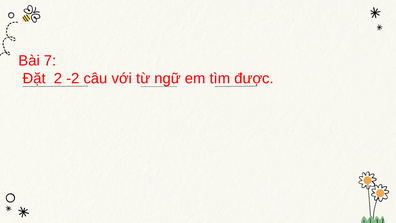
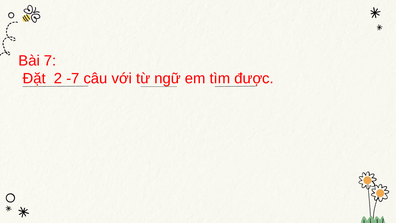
-2: -2 -> -7
